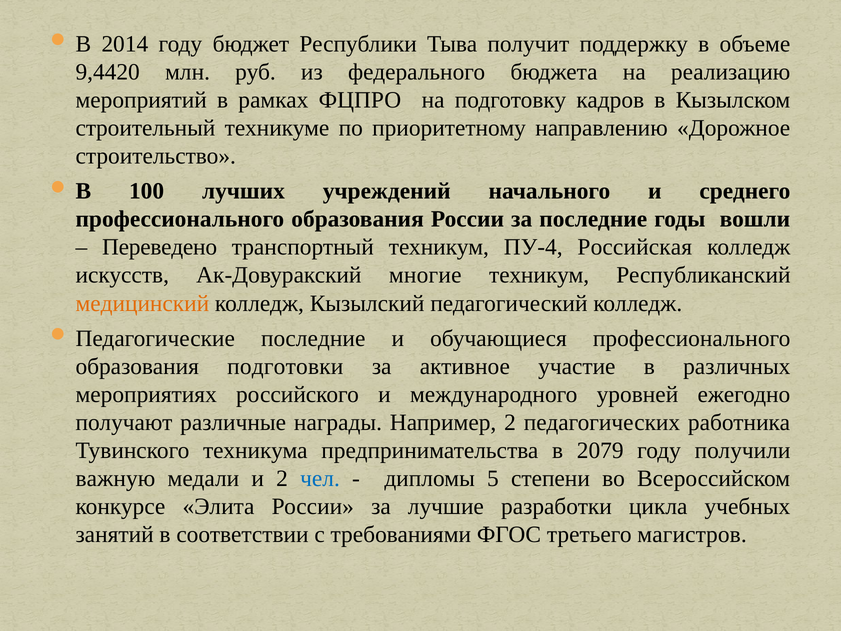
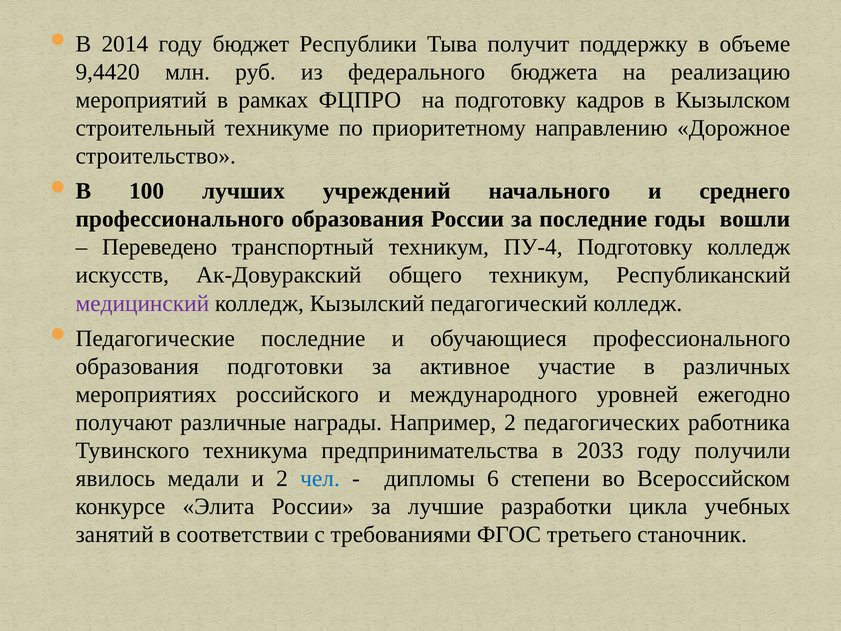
ПУ-4 Российская: Российская -> Подготовку
многие: многие -> общего
медицинский colour: orange -> purple
2079: 2079 -> 2033
важную: важную -> явилось
5: 5 -> 6
магистров: магистров -> станочник
